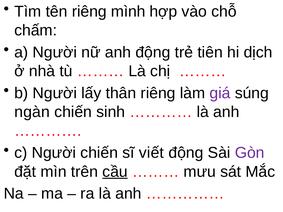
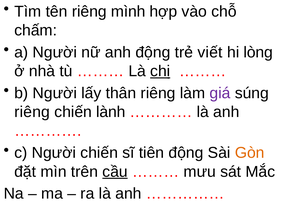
tiên: tiên -> viết
dịch: dịch -> lòng
chị underline: none -> present
ngàn at (32, 112): ngàn -> riêng
sinh: sinh -> lành
viết: viết -> tiên
Gòn colour: purple -> orange
